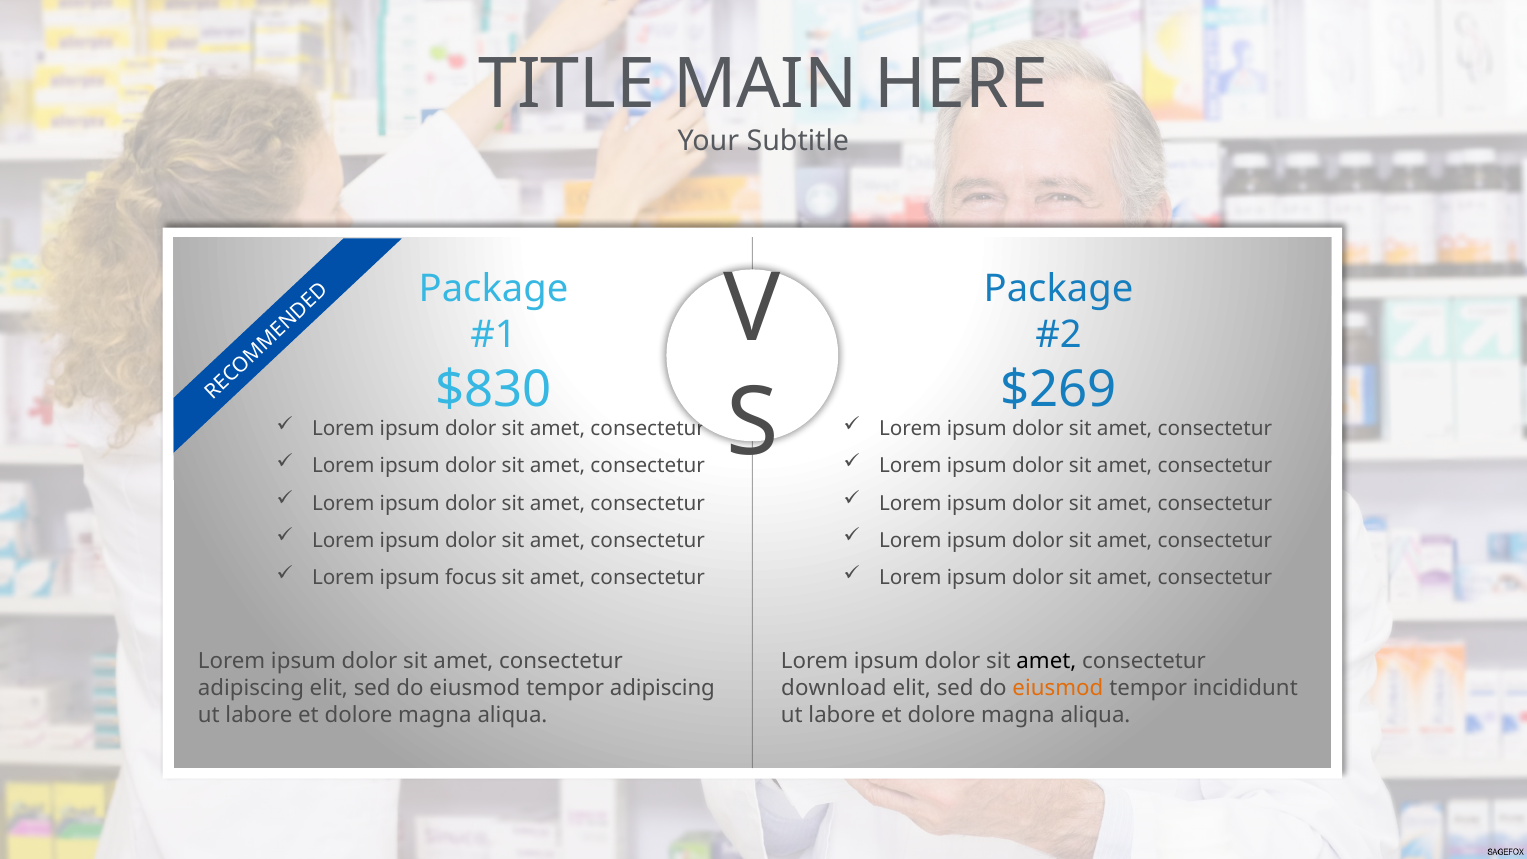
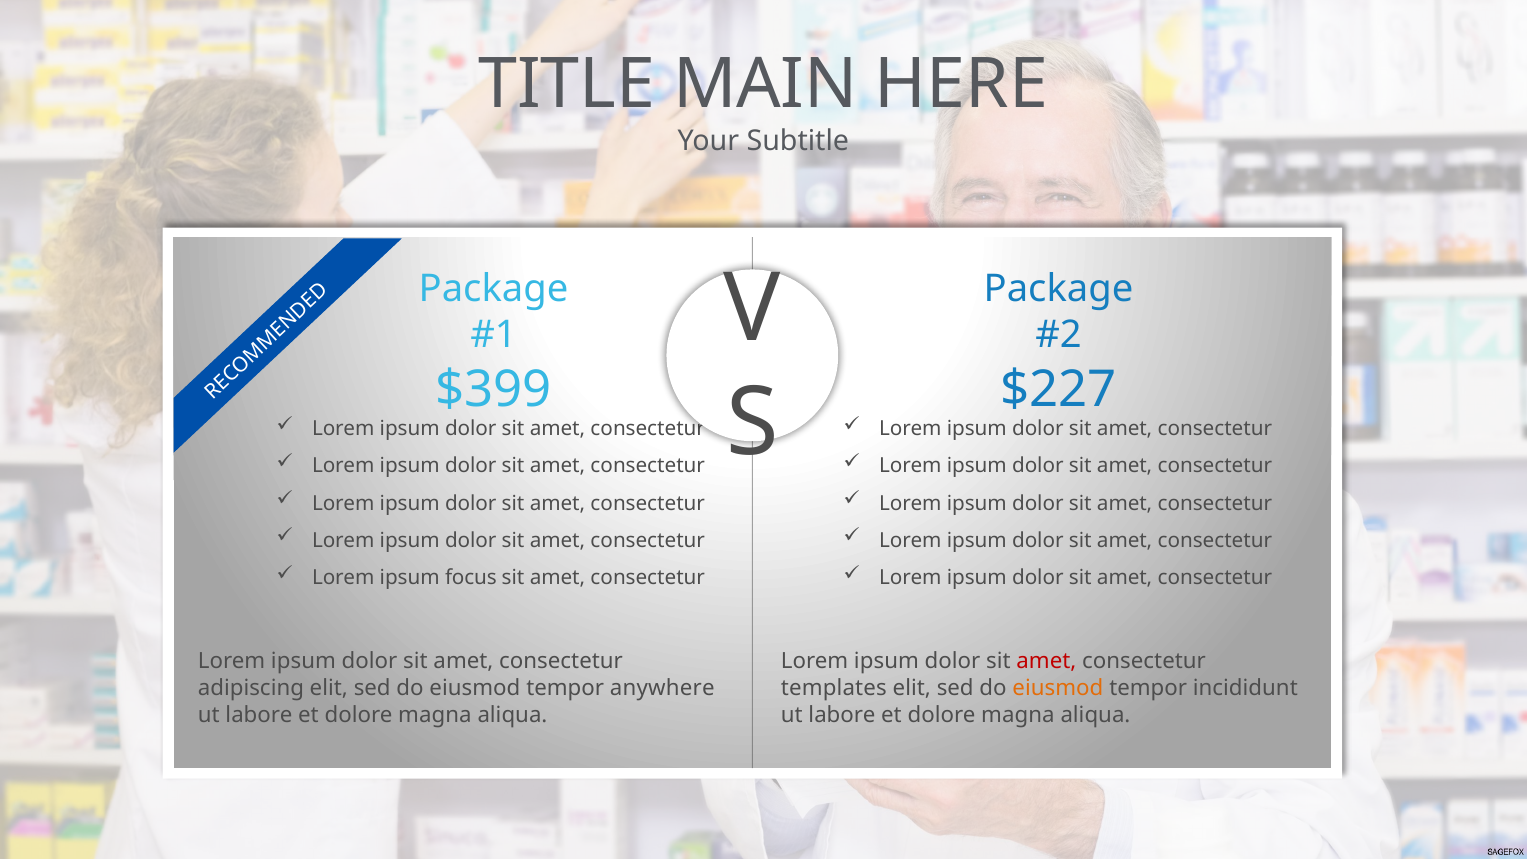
$830: $830 -> $399
$269: $269 -> $227
amet at (1046, 661) colour: black -> red
tempor adipiscing: adipiscing -> anywhere
download: download -> templates
